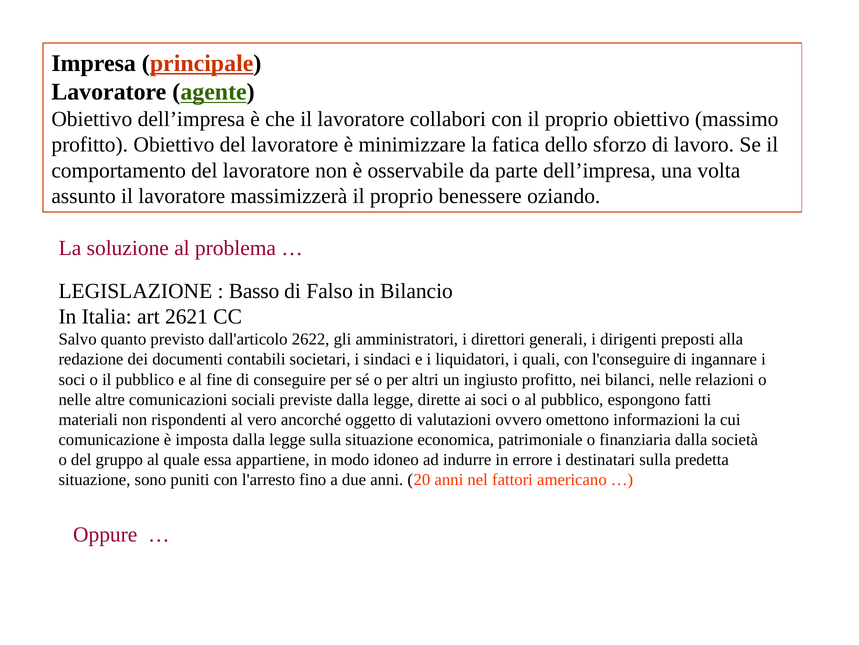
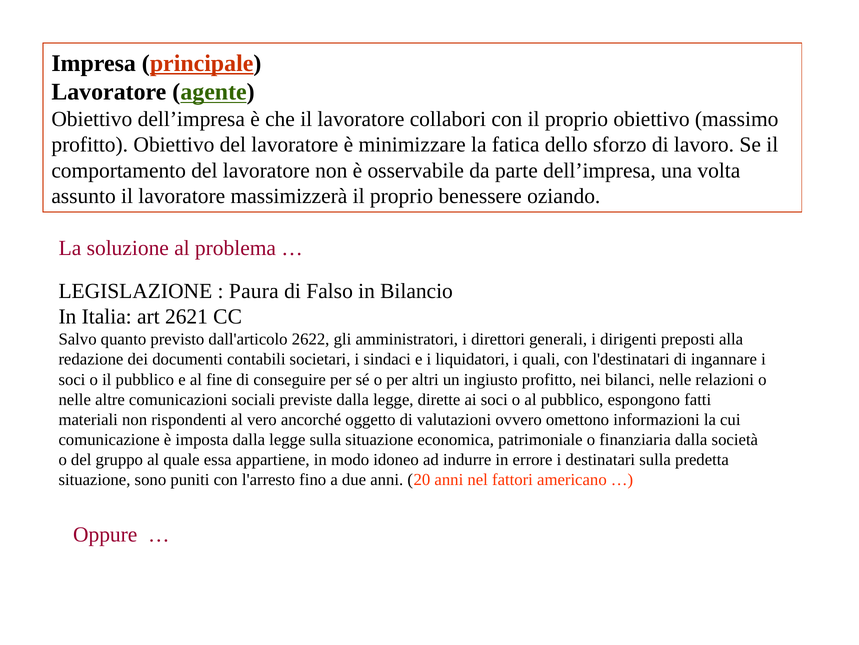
Basso: Basso -> Paura
l'conseguire: l'conseguire -> l'destinatari
